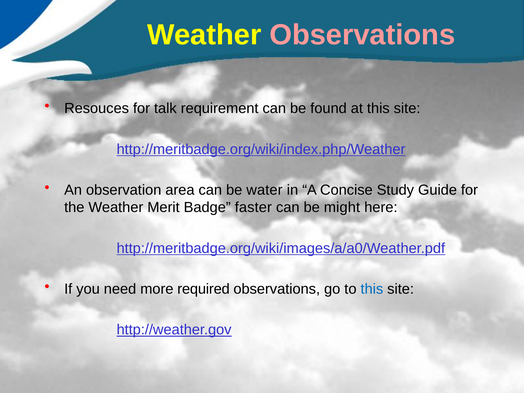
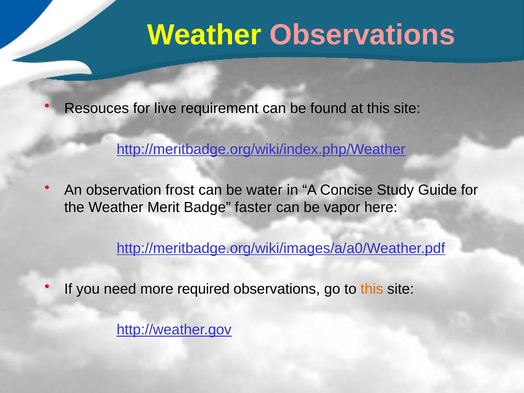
talk: talk -> live
area: area -> frost
might: might -> vapor
this at (372, 289) colour: blue -> orange
